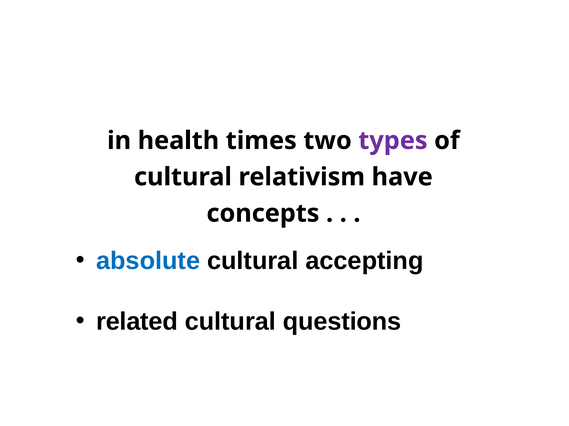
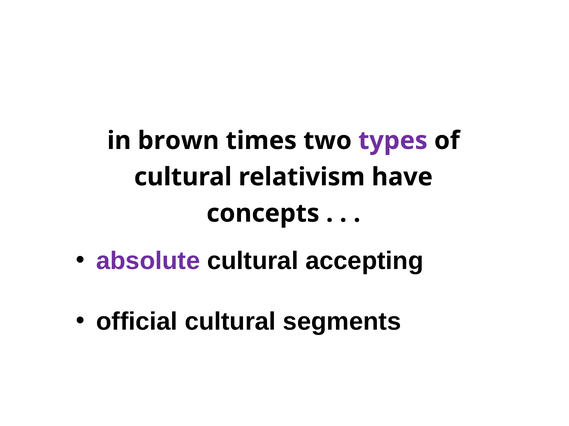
health: health -> brown
absolute colour: blue -> purple
related: related -> official
questions: questions -> segments
